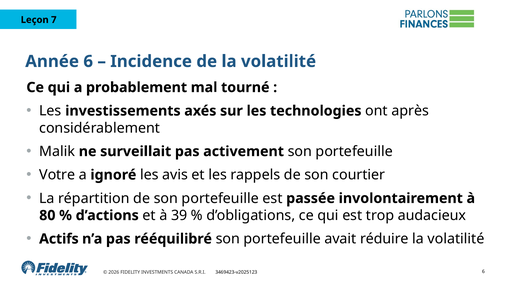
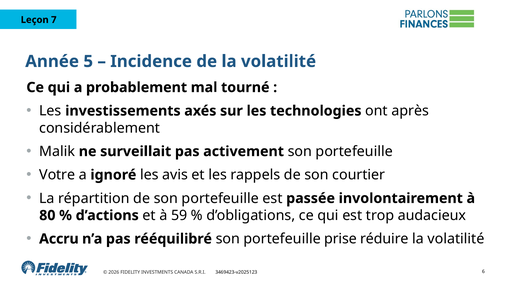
Année 6: 6 -> 5
39: 39 -> 59
Actifs: Actifs -> Accru
avait: avait -> prise
